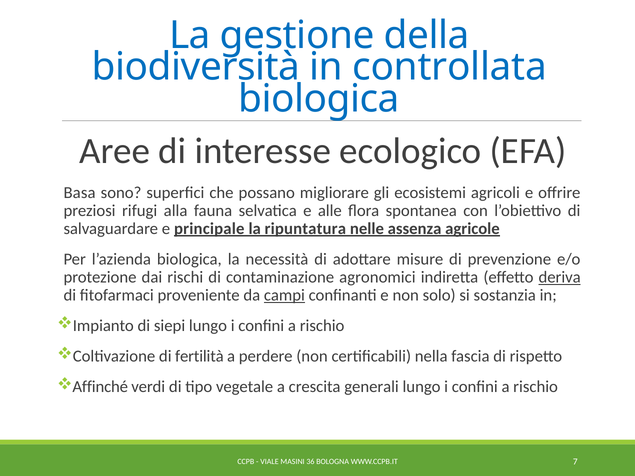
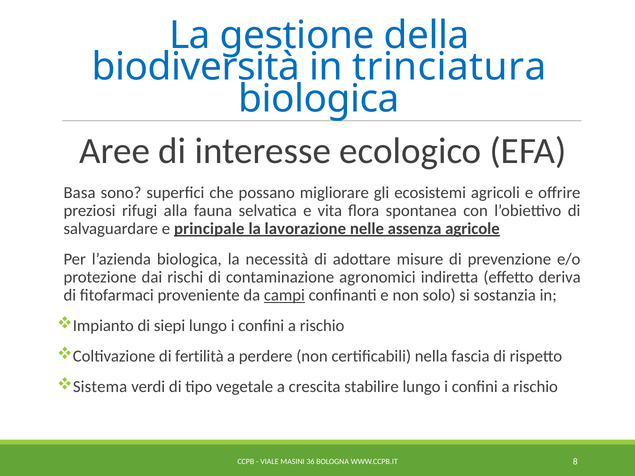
controllata: controllata -> trinciatura
alle: alle -> vita
ripuntatura: ripuntatura -> lavorazione
deriva underline: present -> none
Affinché: Affinché -> Sistema
generali: generali -> stabilire
7: 7 -> 8
